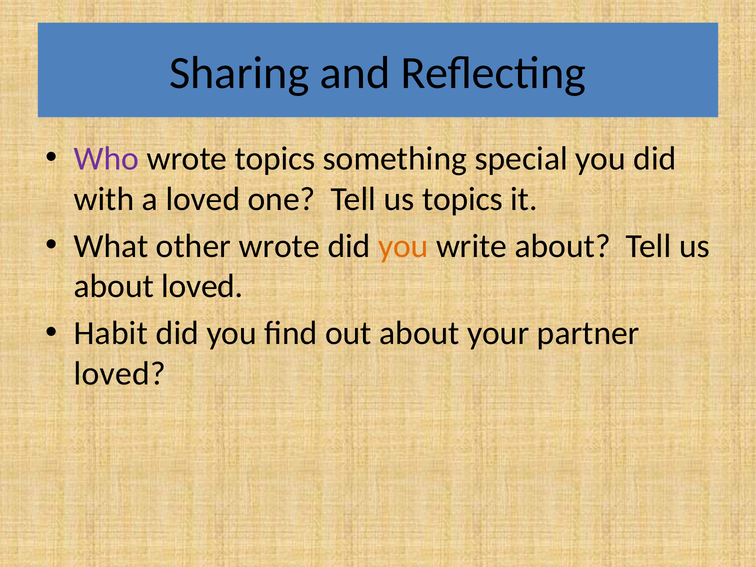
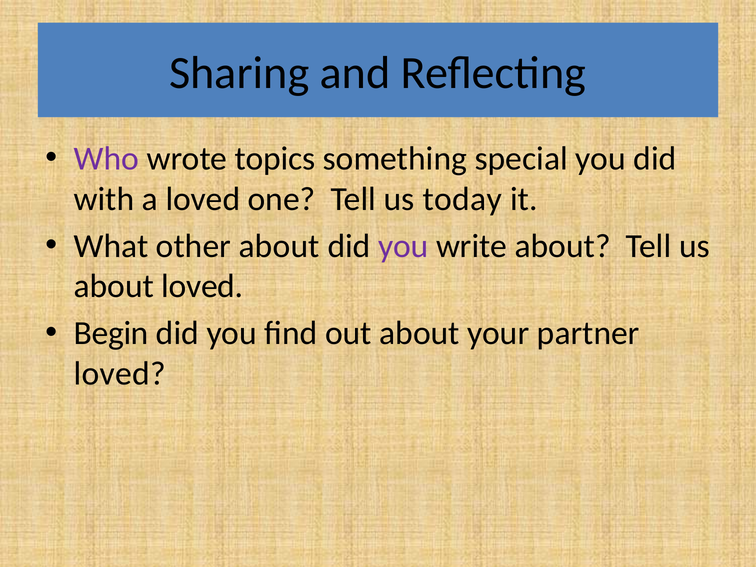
us topics: topics -> today
other wrote: wrote -> about
you at (403, 246) colour: orange -> purple
Habit: Habit -> Begin
